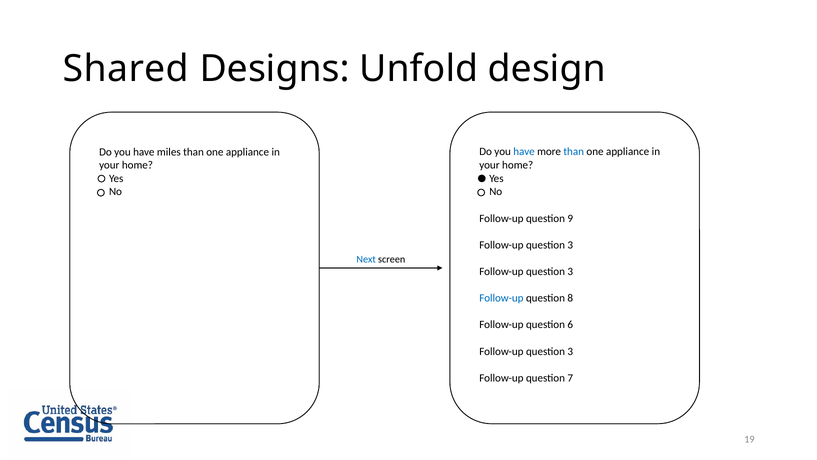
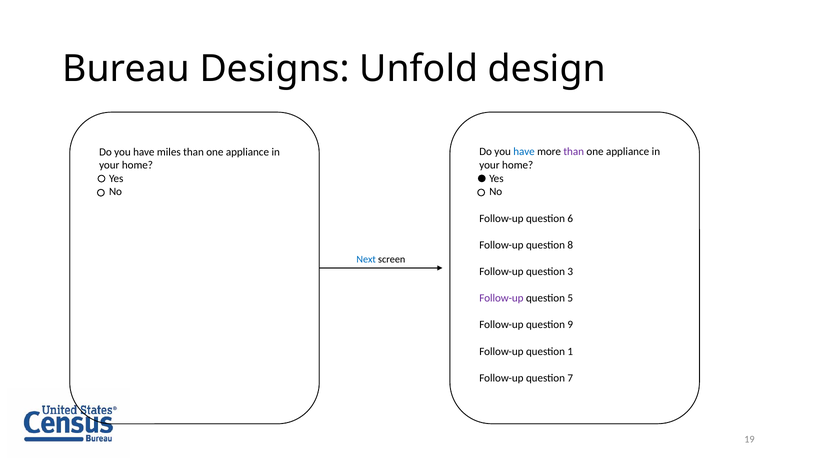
Shared: Shared -> Bureau
than at (574, 152) colour: blue -> purple
9: 9 -> 6
3 at (570, 245): 3 -> 8
Follow-up at (501, 298) colour: blue -> purple
8: 8 -> 5
6: 6 -> 9
3 at (570, 351): 3 -> 1
